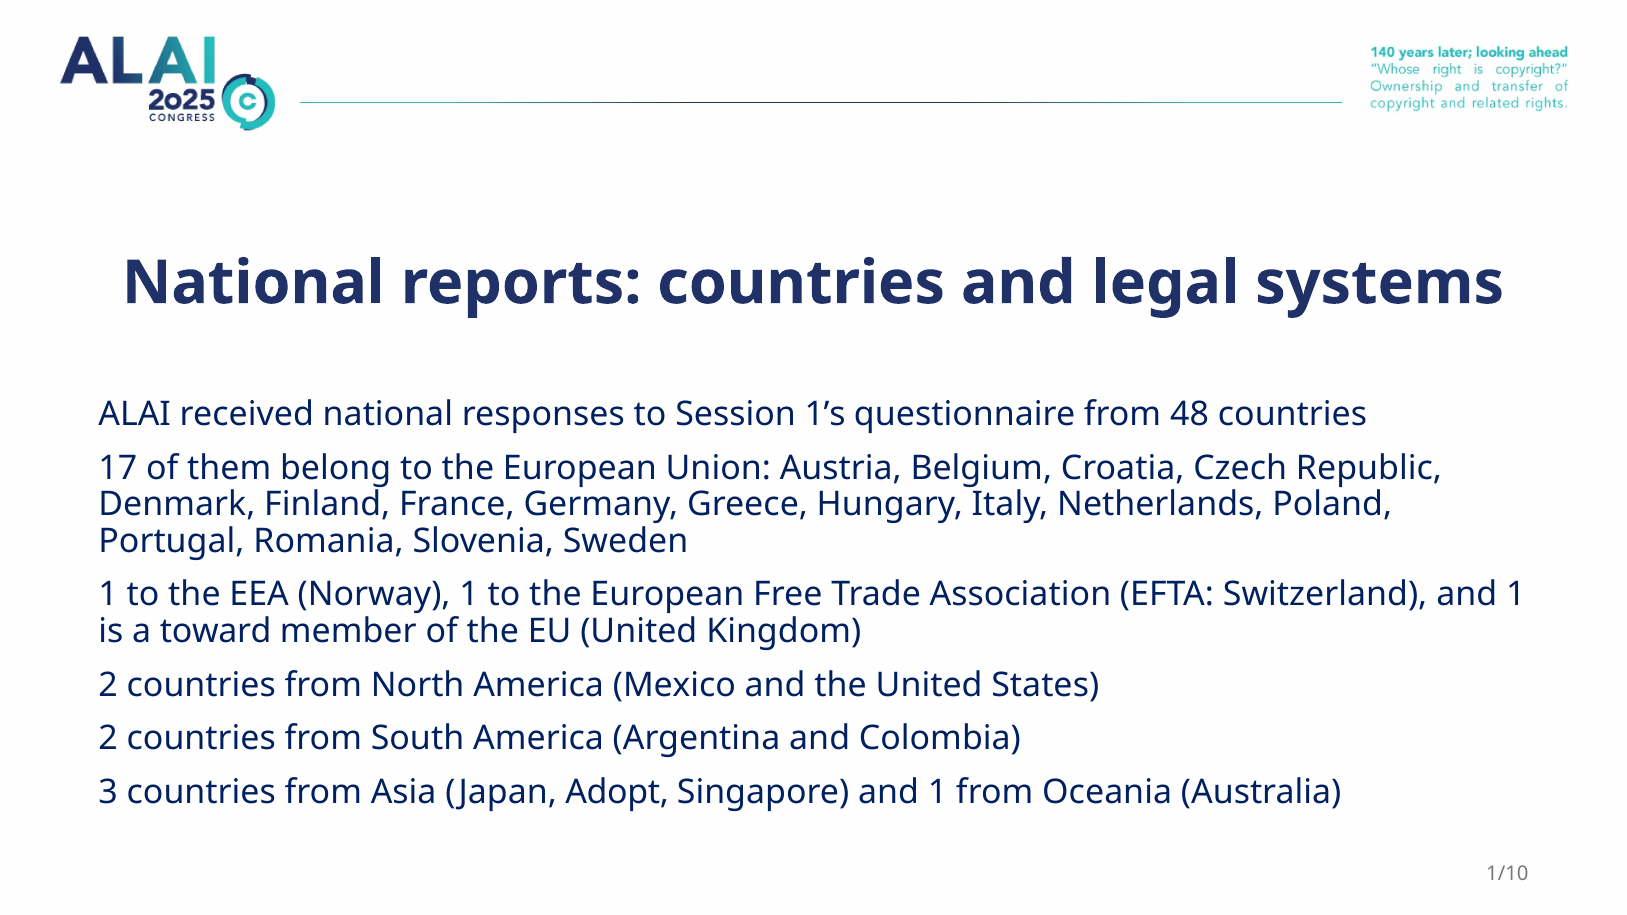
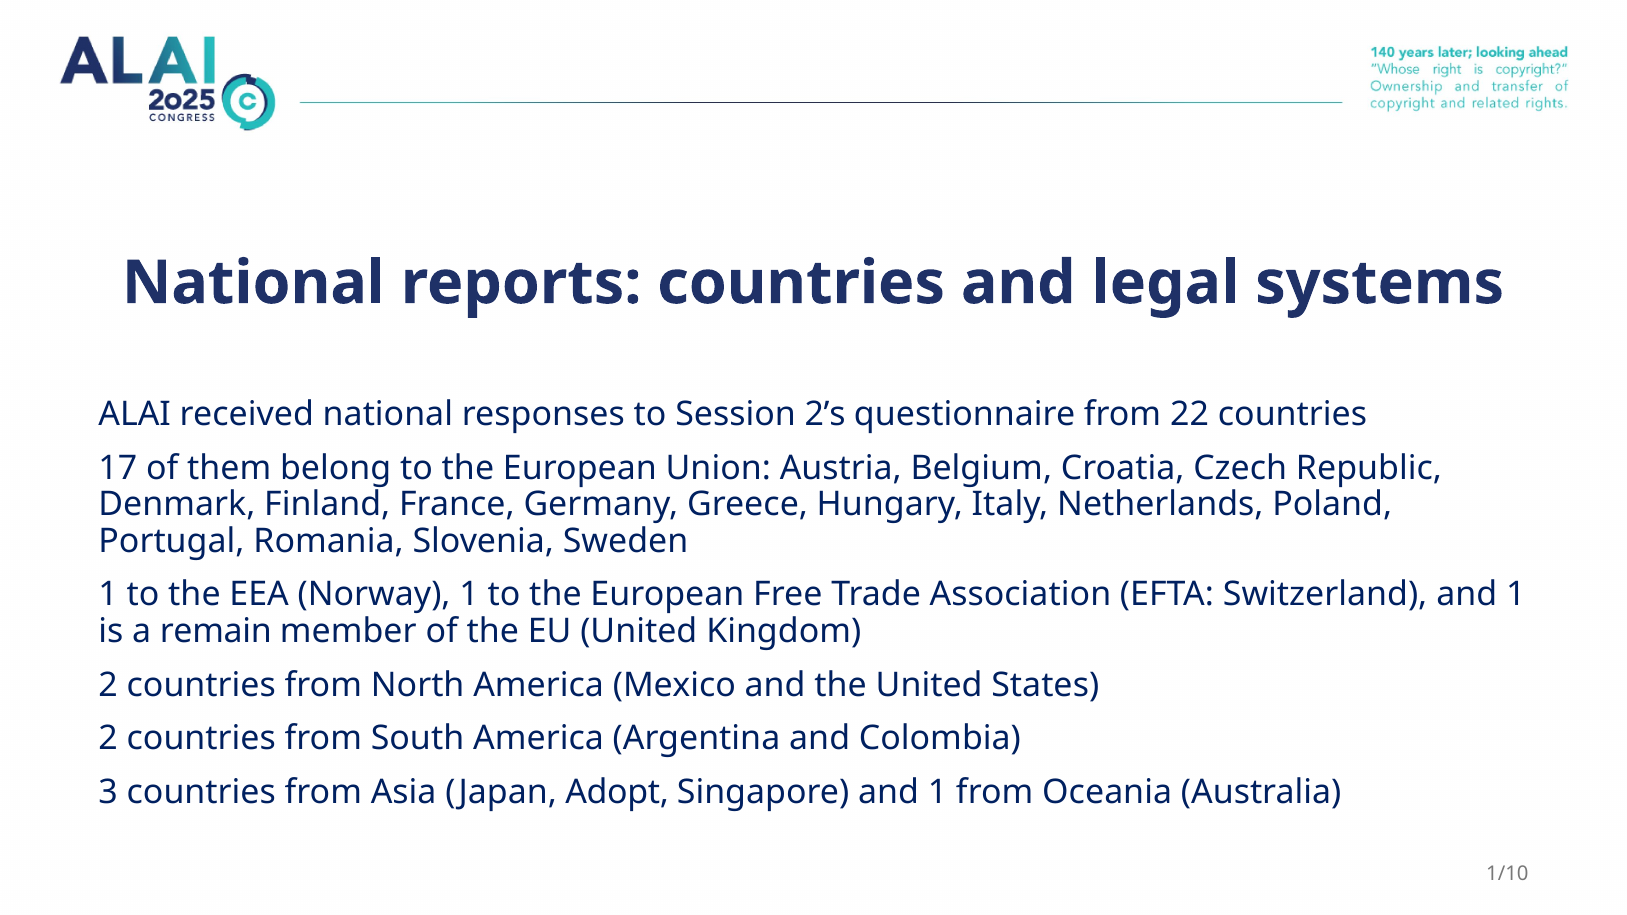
1’s: 1’s -> 2’s
48: 48 -> 22
toward: toward -> remain
